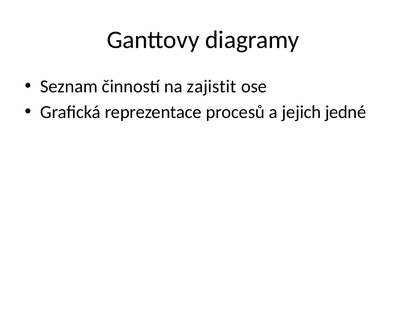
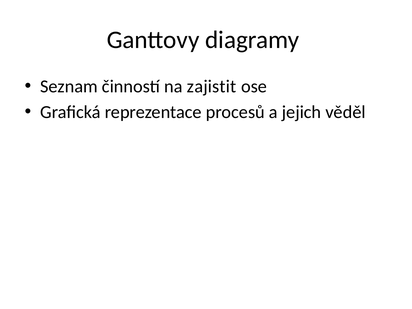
jedné: jedné -> věděl
